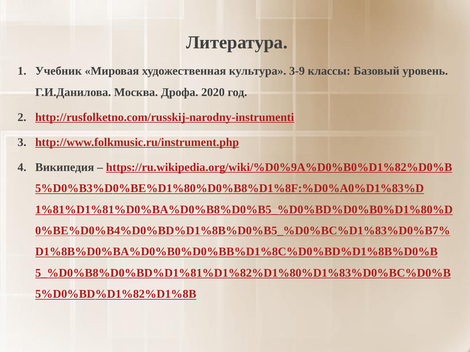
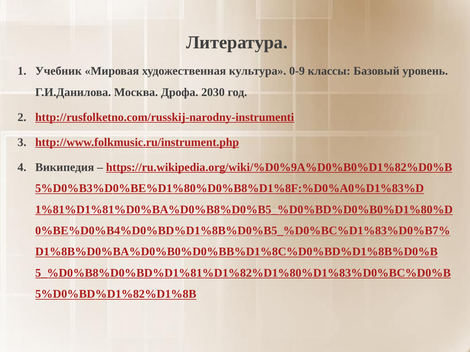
3-9: 3-9 -> 0-9
2020: 2020 -> 2030
